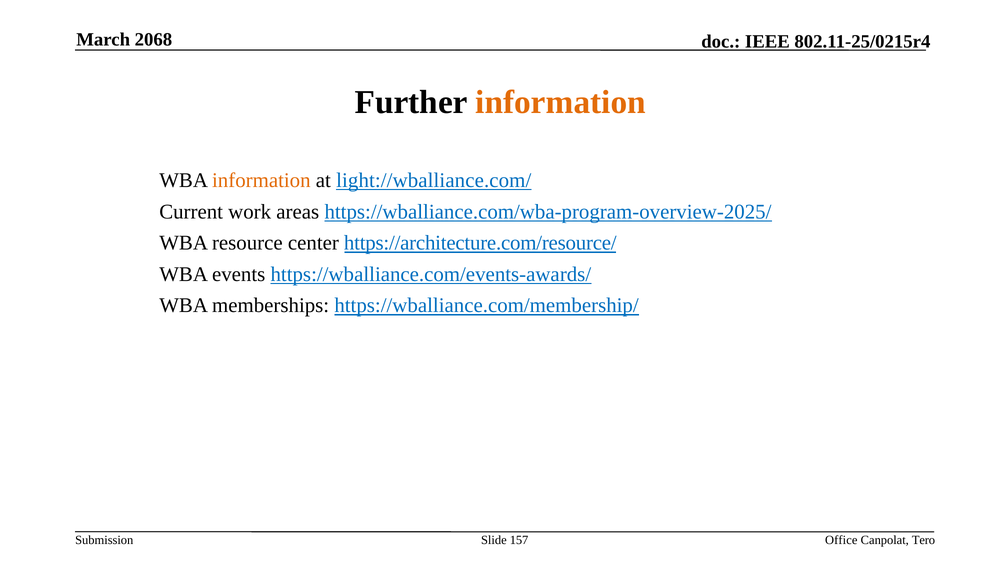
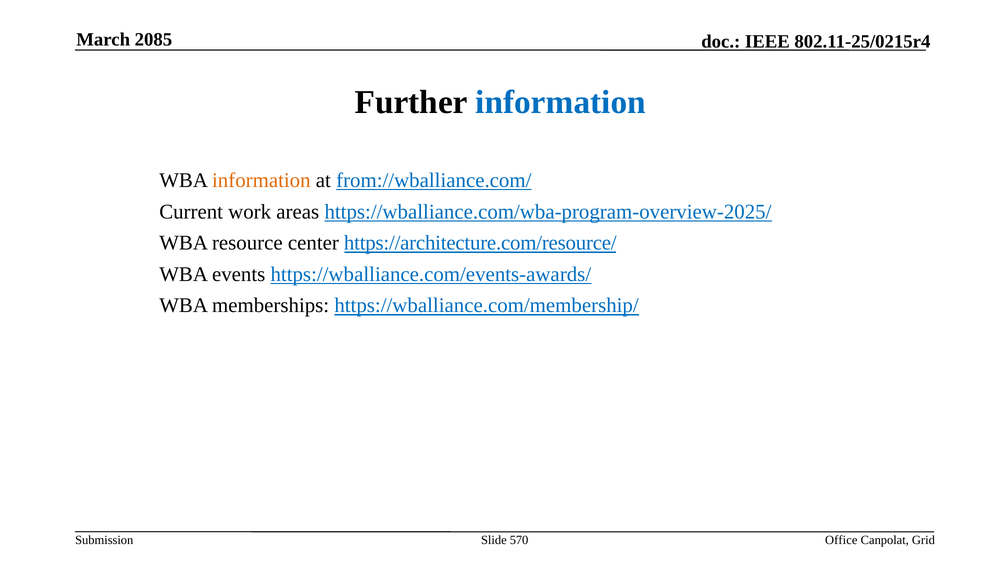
2068: 2068 -> 2085
information at (561, 102) colour: orange -> blue
light://wballiance.com/: light://wballiance.com/ -> from://wballiance.com/
157: 157 -> 570
Tero: Tero -> Grid
